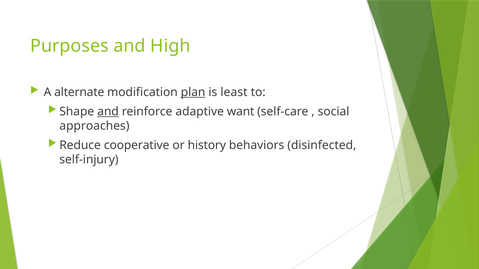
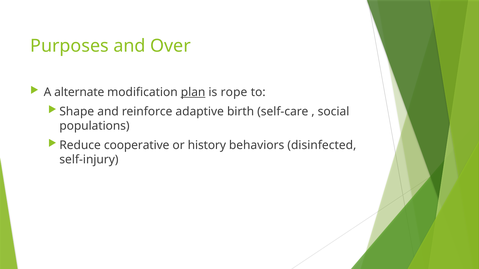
High: High -> Over
least: least -> rope
and at (108, 112) underline: present -> none
want: want -> birth
approaches: approaches -> populations
